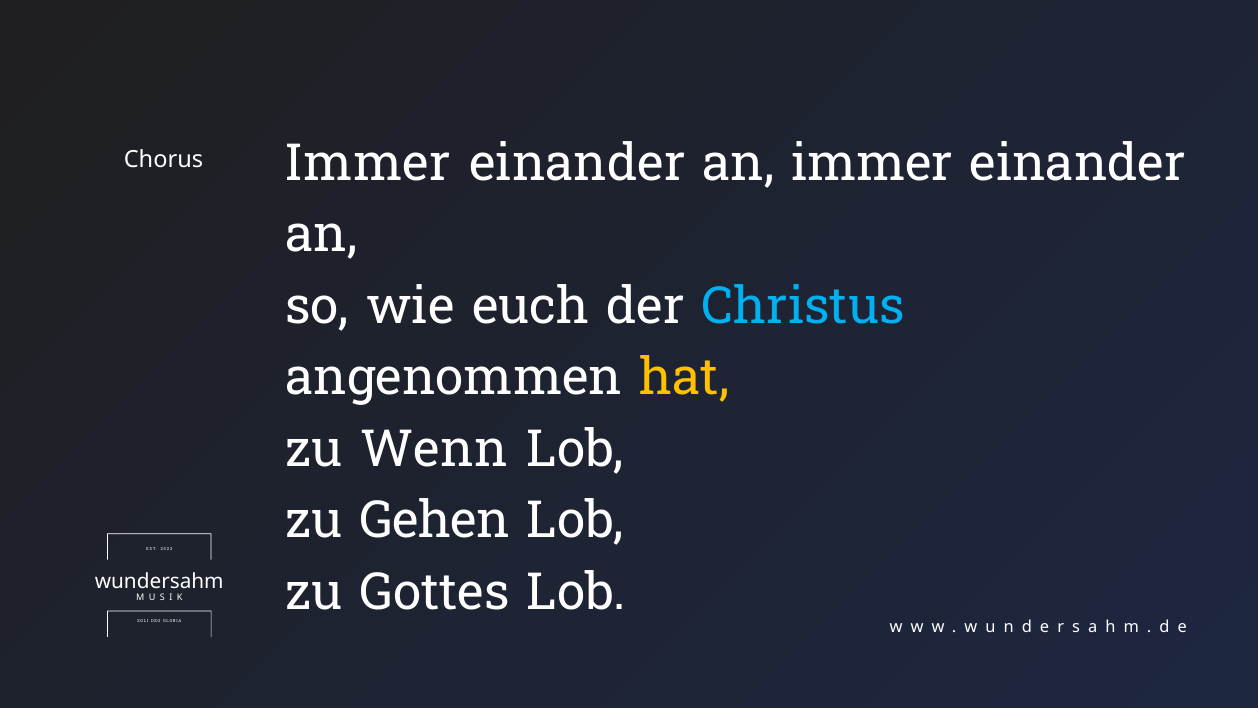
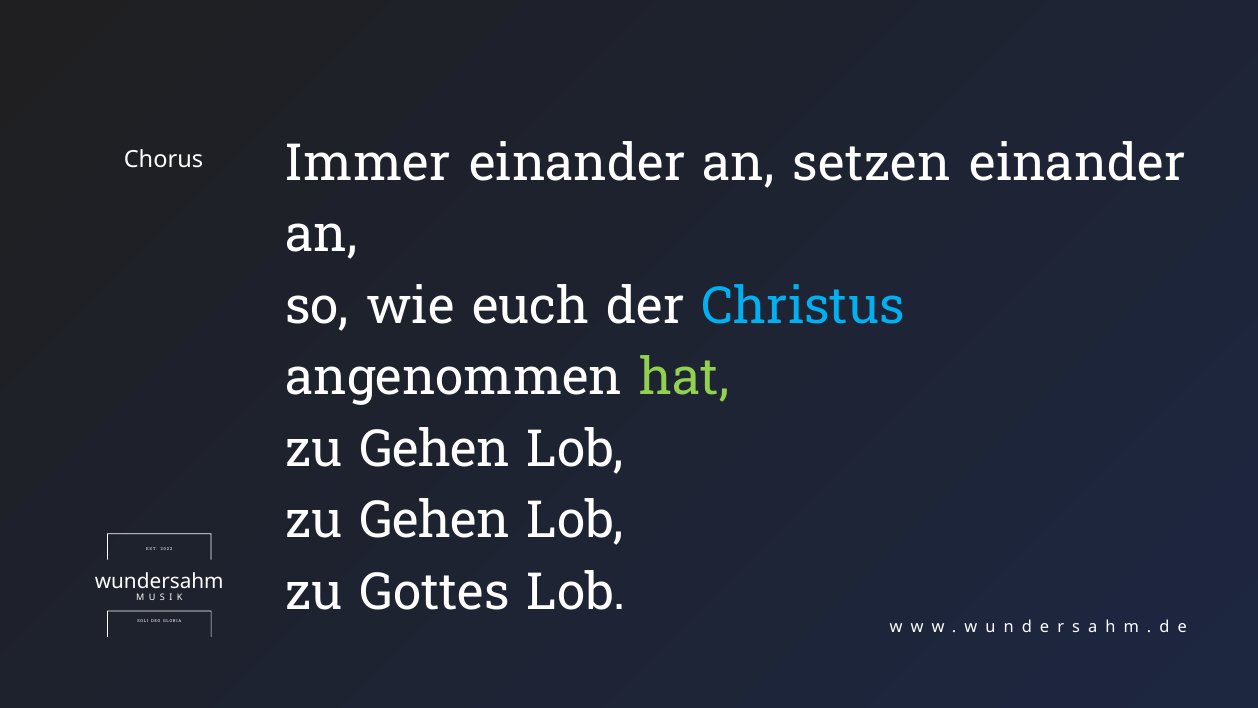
an immer: immer -> setzen
hat colour: yellow -> light green
Wenn at (434, 449): Wenn -> Gehen
